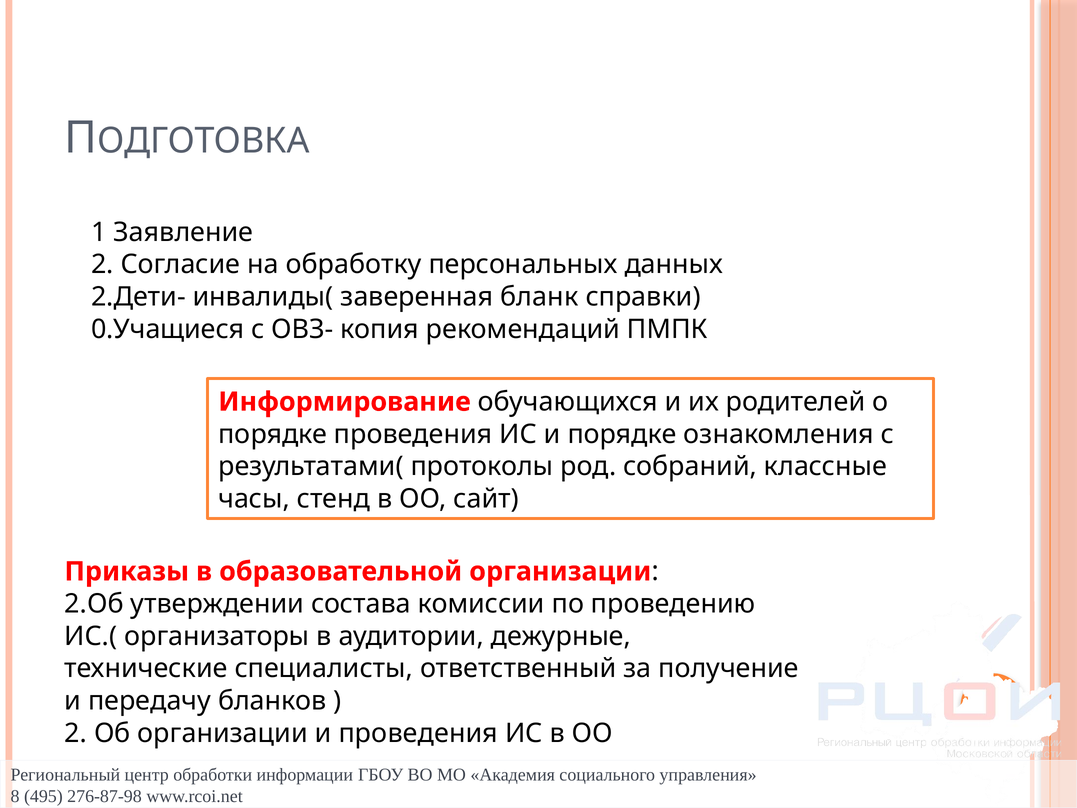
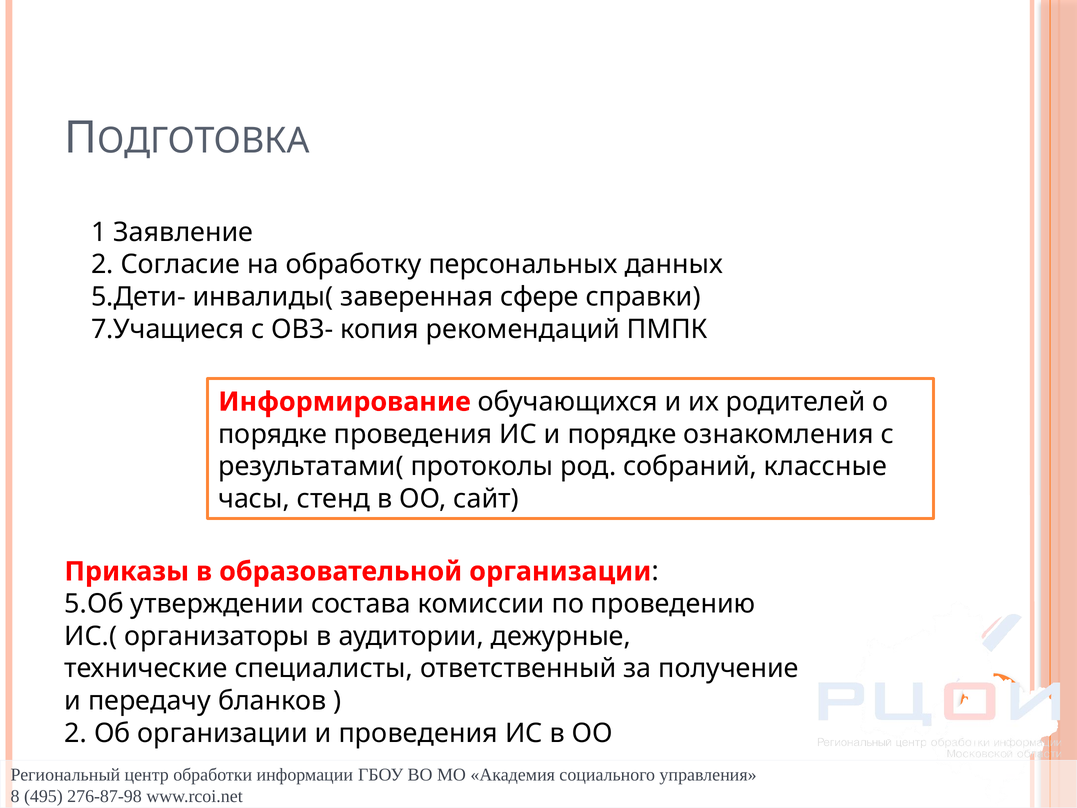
2.Дети-: 2.Дети- -> 5.Дети-
бланк: бланк -> сфере
0.Учащиеся: 0.Учащиеся -> 7.Учащиеся
2.Об: 2.Об -> 5.Об
